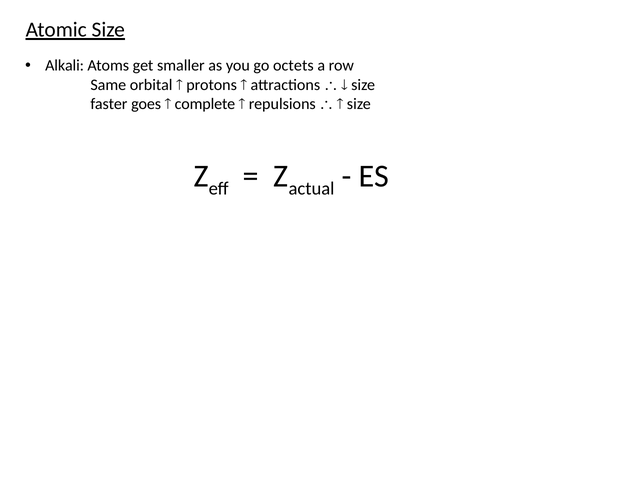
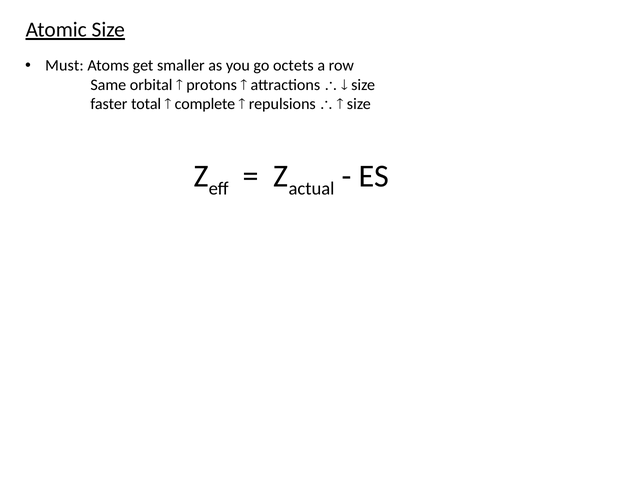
Alkali: Alkali -> Must
goes: goes -> total
